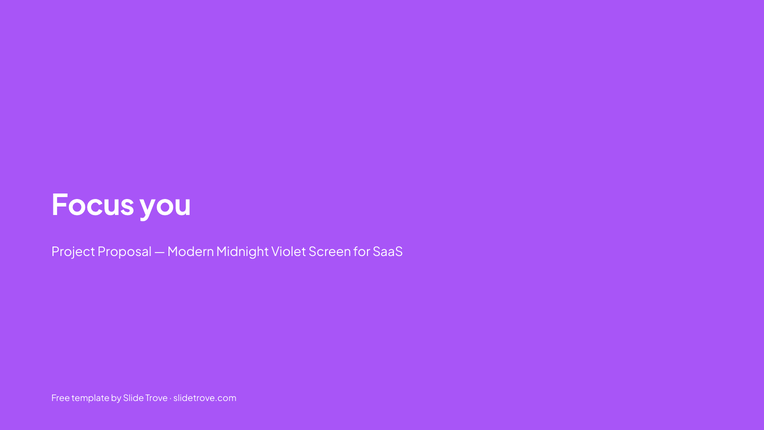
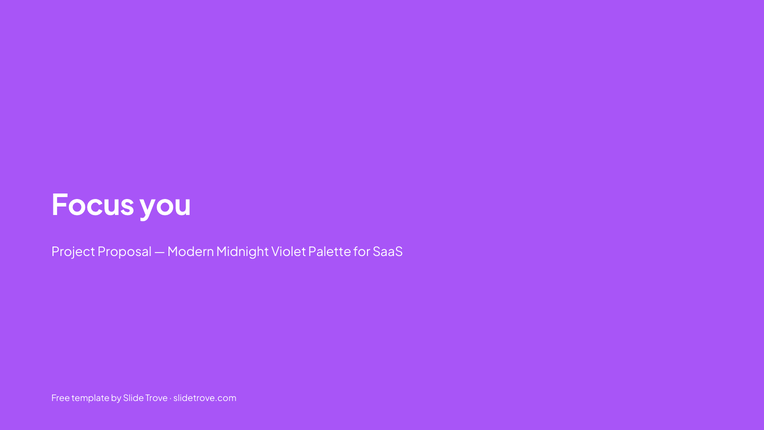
Screen: Screen -> Palette
